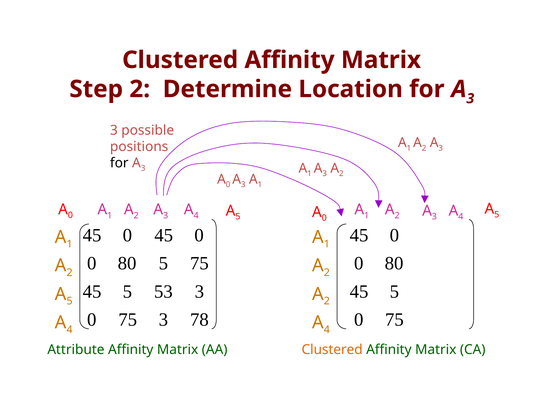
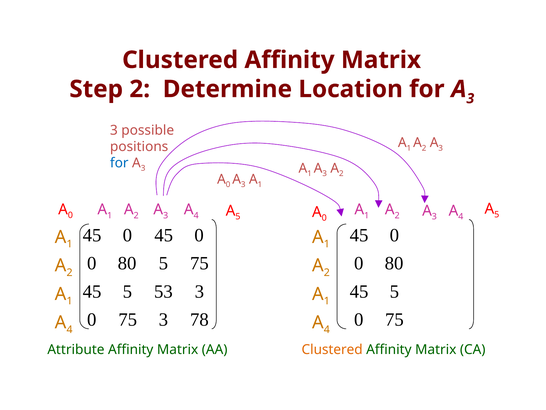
for at (119, 163) colour: black -> blue
5 at (70, 301): 5 -> 1
2 at (327, 301): 2 -> 1
